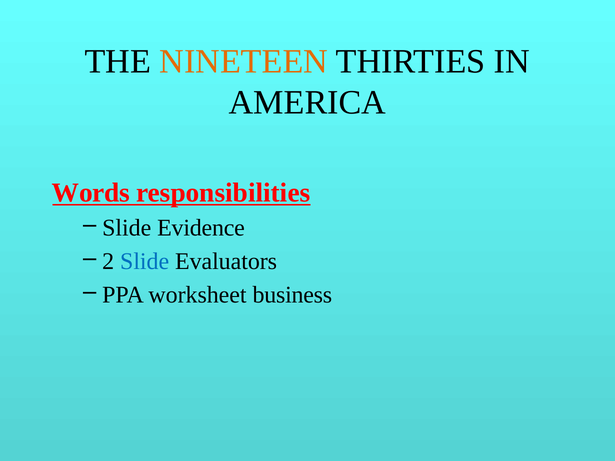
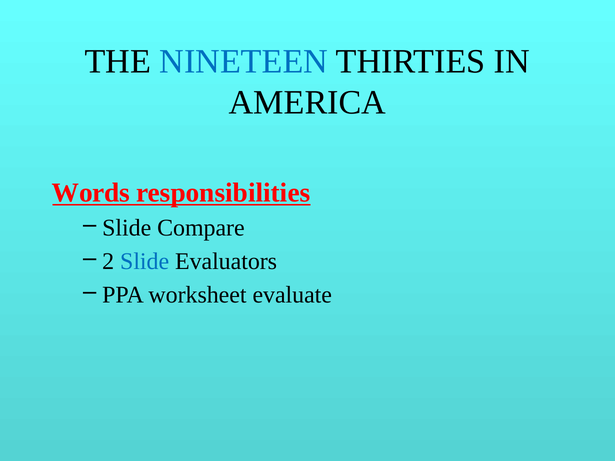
NINETEEN colour: orange -> blue
Evidence: Evidence -> Compare
business: business -> evaluate
